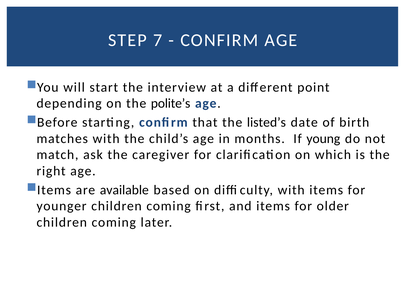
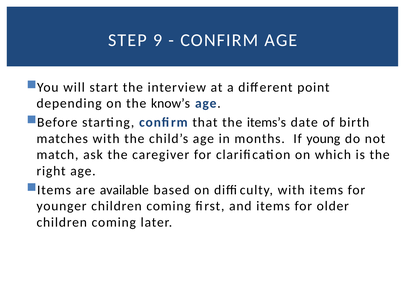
7: 7 -> 9
polite’s: polite’s -> know’s
listed’s: listed’s -> items’s
